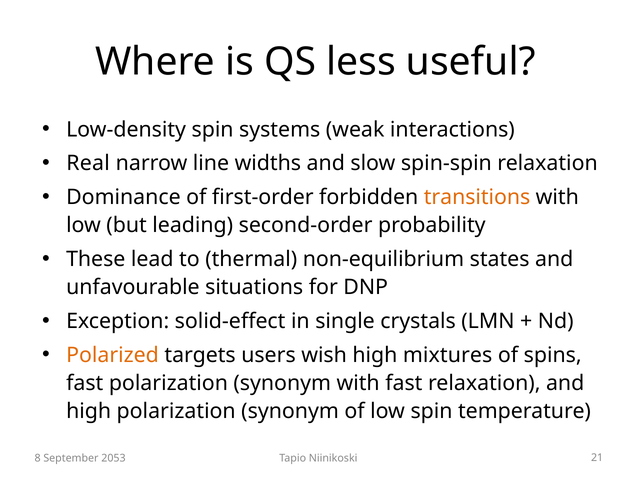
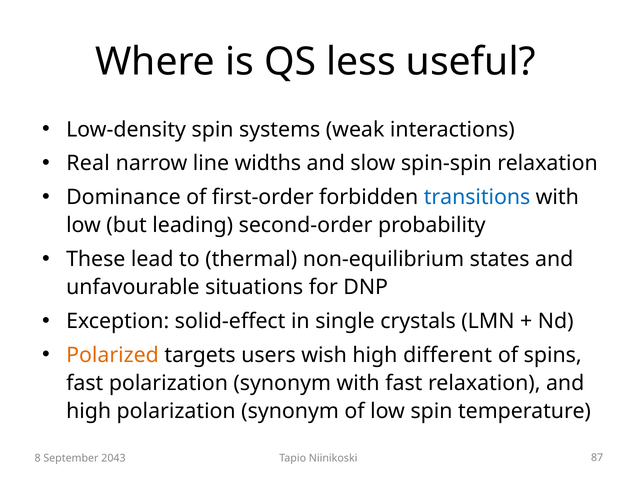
transitions colour: orange -> blue
mixtures: mixtures -> different
2053: 2053 -> 2043
21: 21 -> 87
